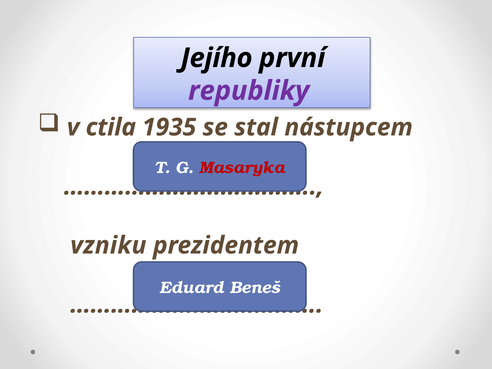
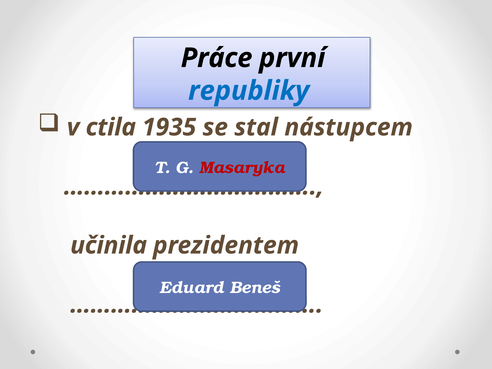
Jejího: Jejího -> Práce
republiky colour: purple -> blue
vzniku: vzniku -> učinila
